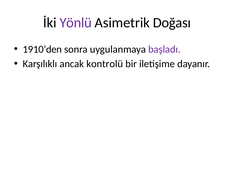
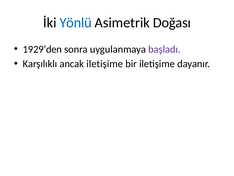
Yönlü colour: purple -> blue
1910’den: 1910’den -> 1929’den
ancak kontrolü: kontrolü -> iletişime
